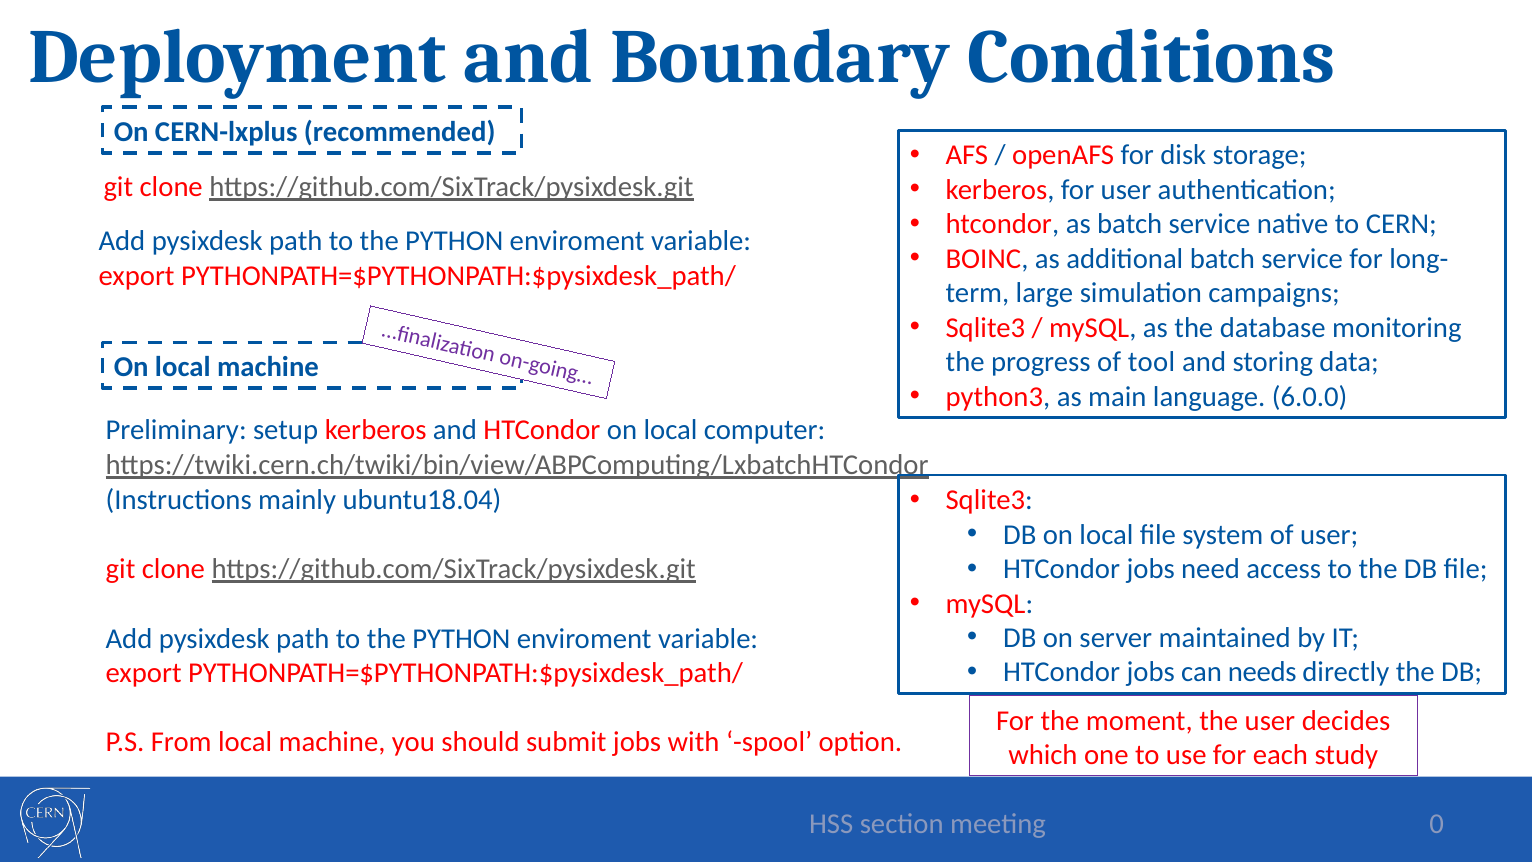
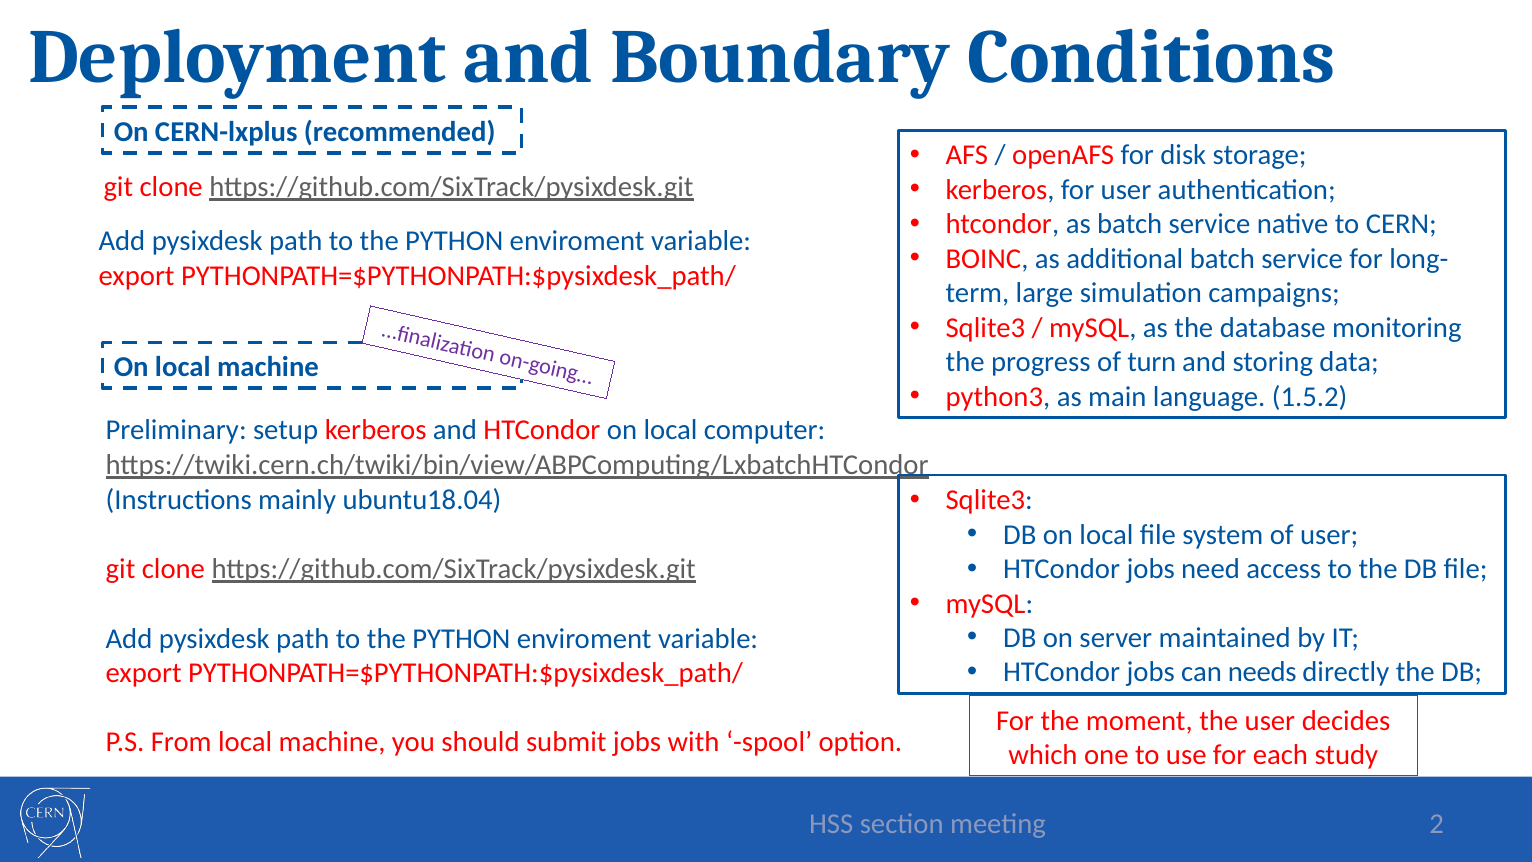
tool: tool -> turn
6.0.0: 6.0.0 -> 1.5.2
0: 0 -> 2
